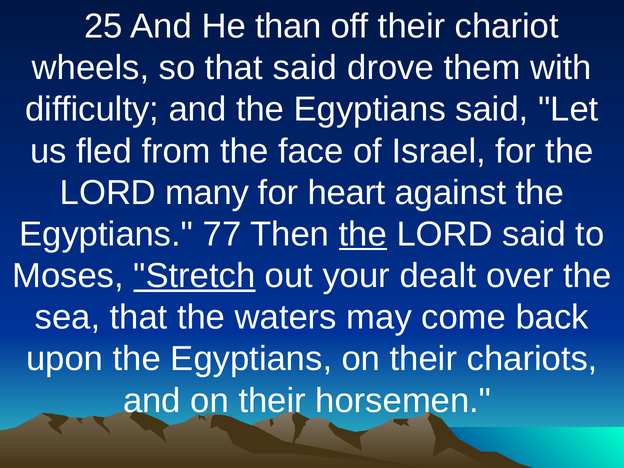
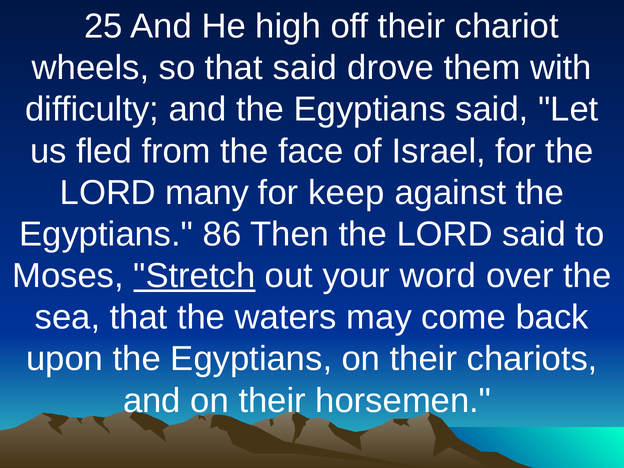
than: than -> high
heart: heart -> keep
77: 77 -> 86
the at (363, 234) underline: present -> none
dealt: dealt -> word
